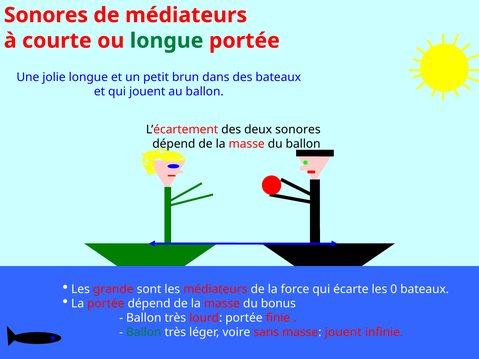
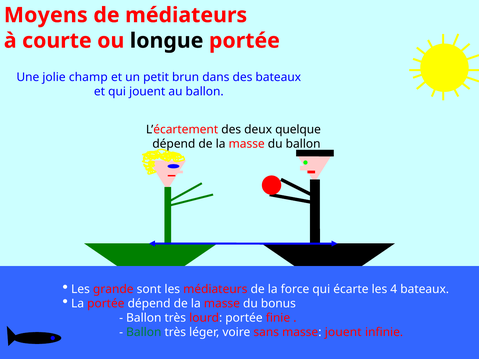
Sonores at (46, 15): Sonores -> Moyens
longue at (167, 41) colour: green -> black
jolie longue: longue -> champ
deux sonores: sonores -> quelque
0: 0 -> 4
